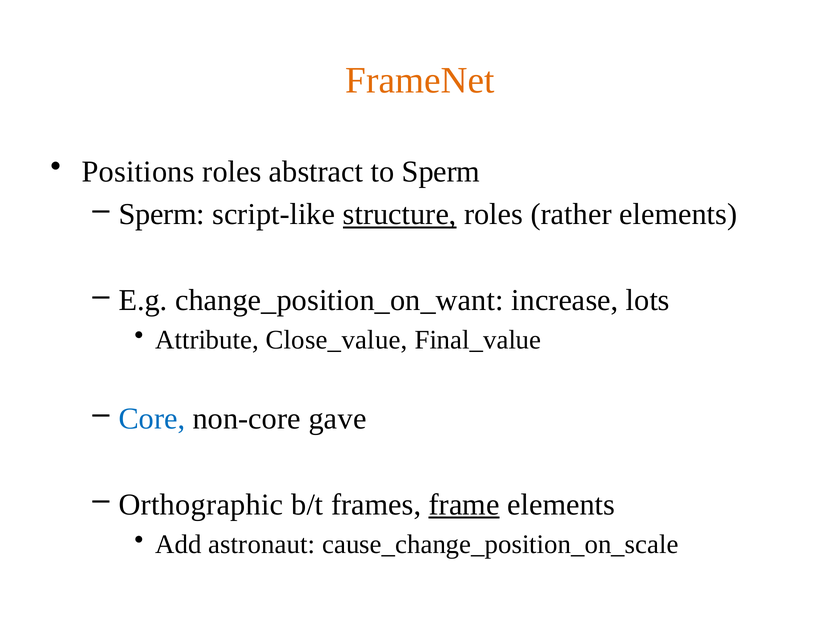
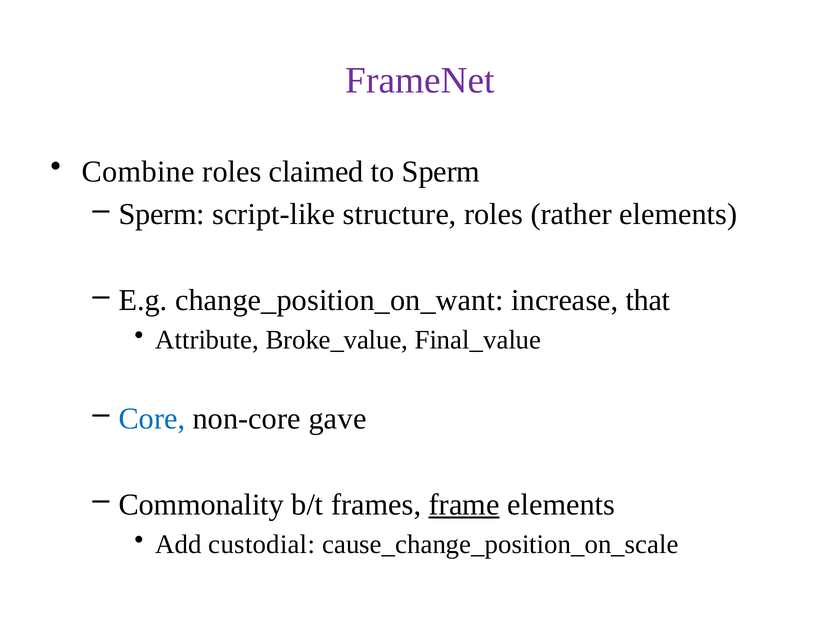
FrameNet colour: orange -> purple
Positions: Positions -> Combine
abstract: abstract -> claimed
structure underline: present -> none
lots: lots -> that
Close_value: Close_value -> Broke_value
Orthographic: Orthographic -> Commonality
astronaut: astronaut -> custodial
